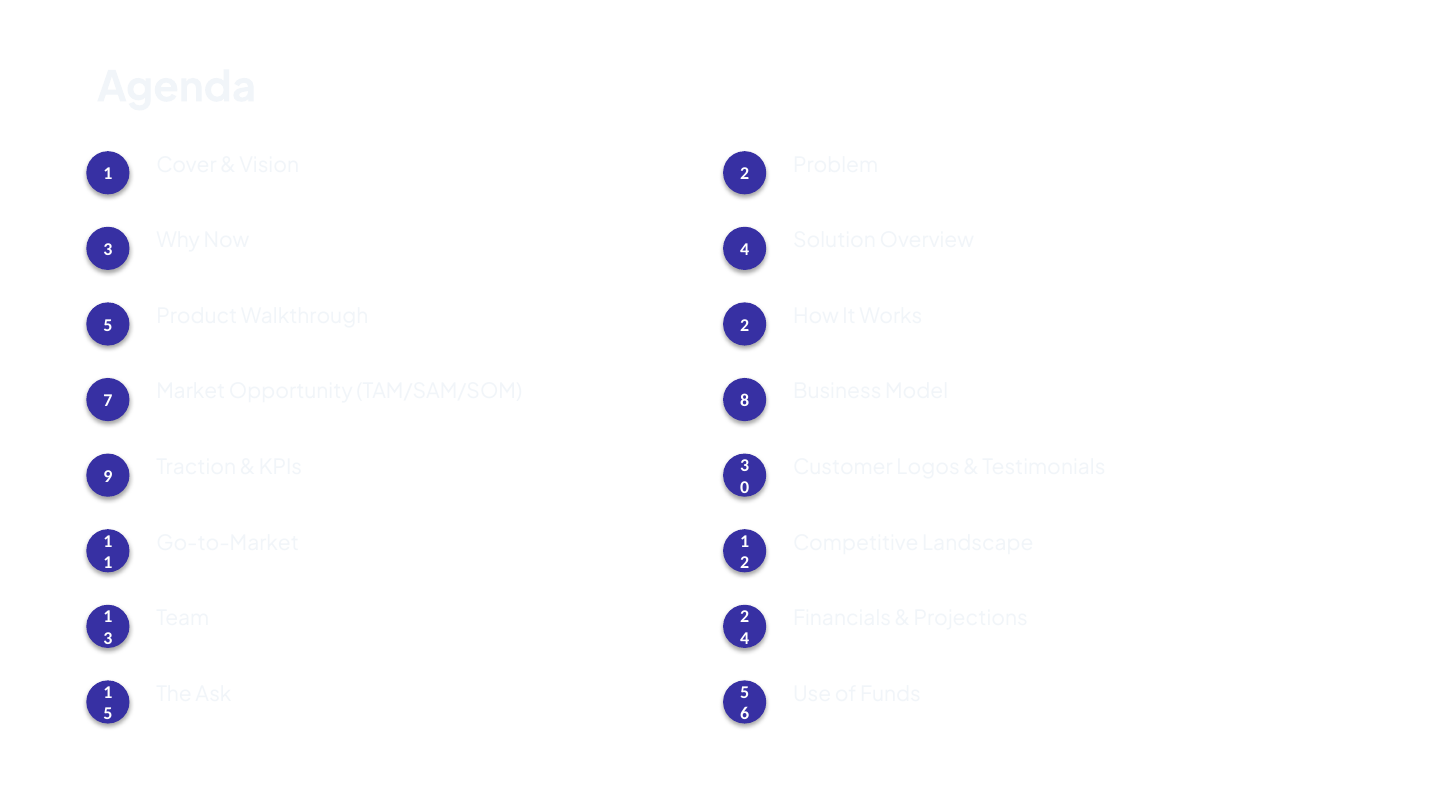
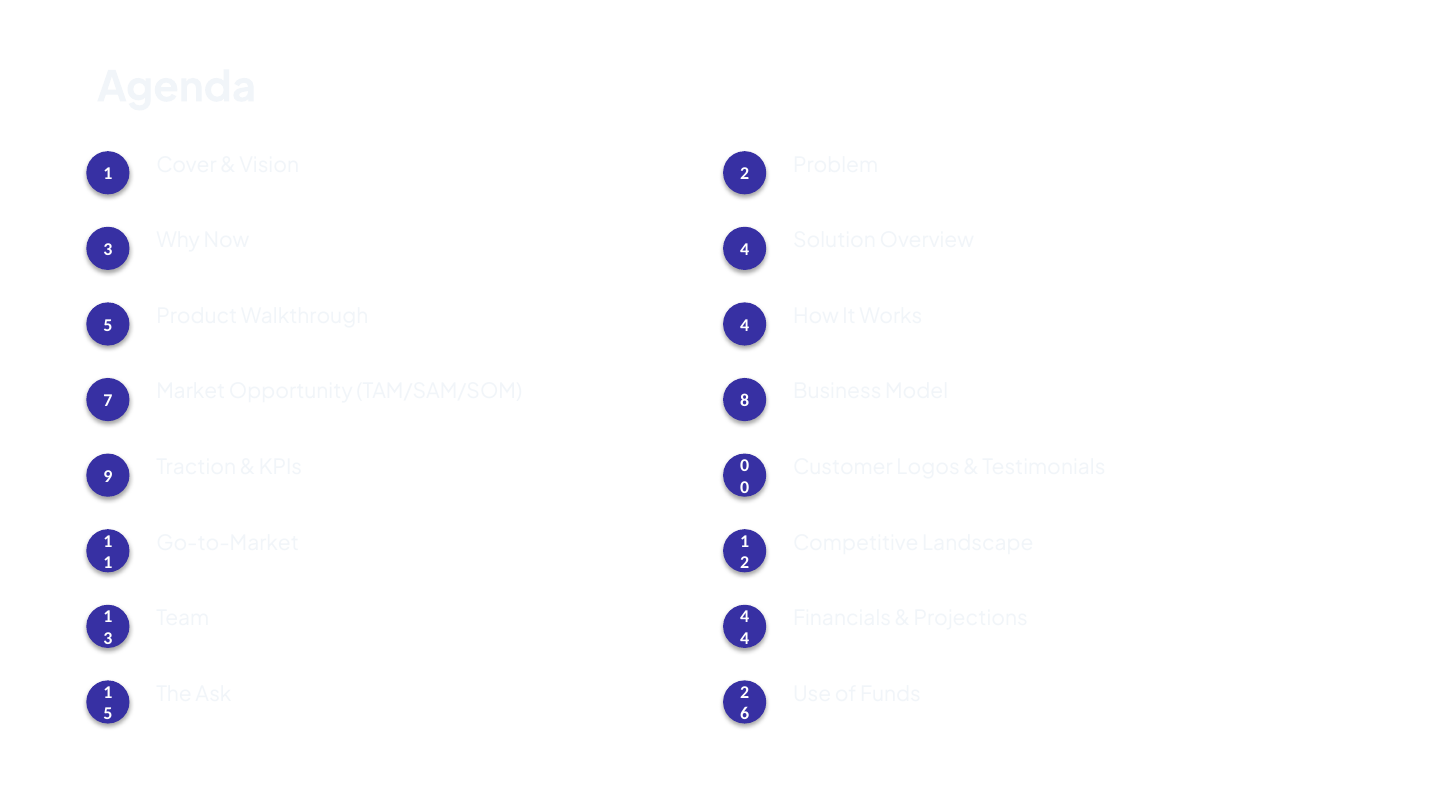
Walkthrough 2: 2 -> 4
KPIs 3: 3 -> 0
Team 2: 2 -> 4
Ask 5: 5 -> 2
